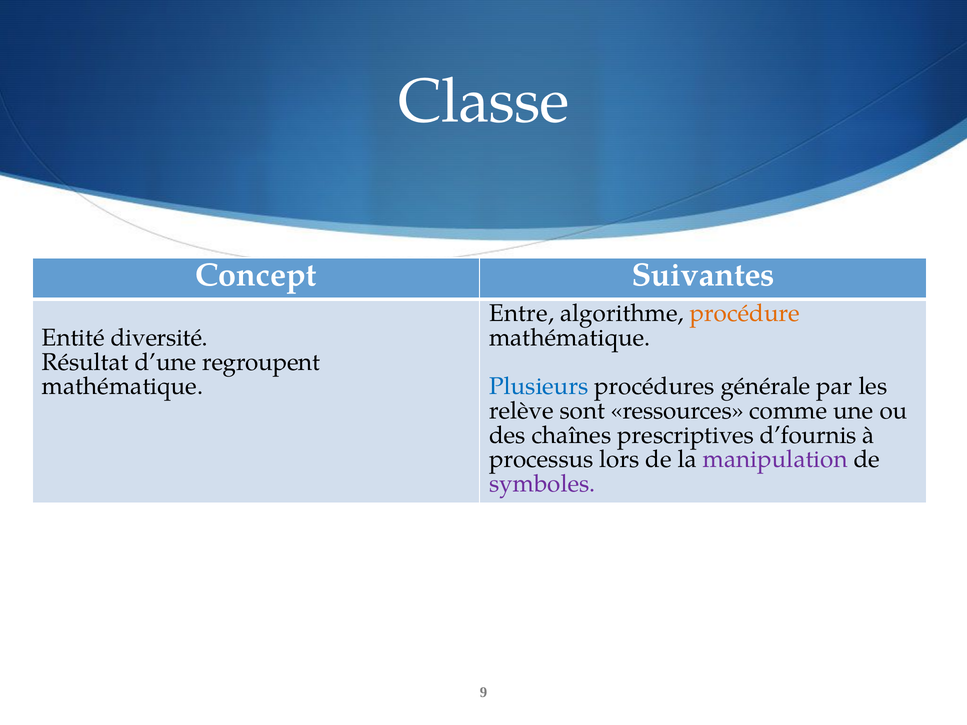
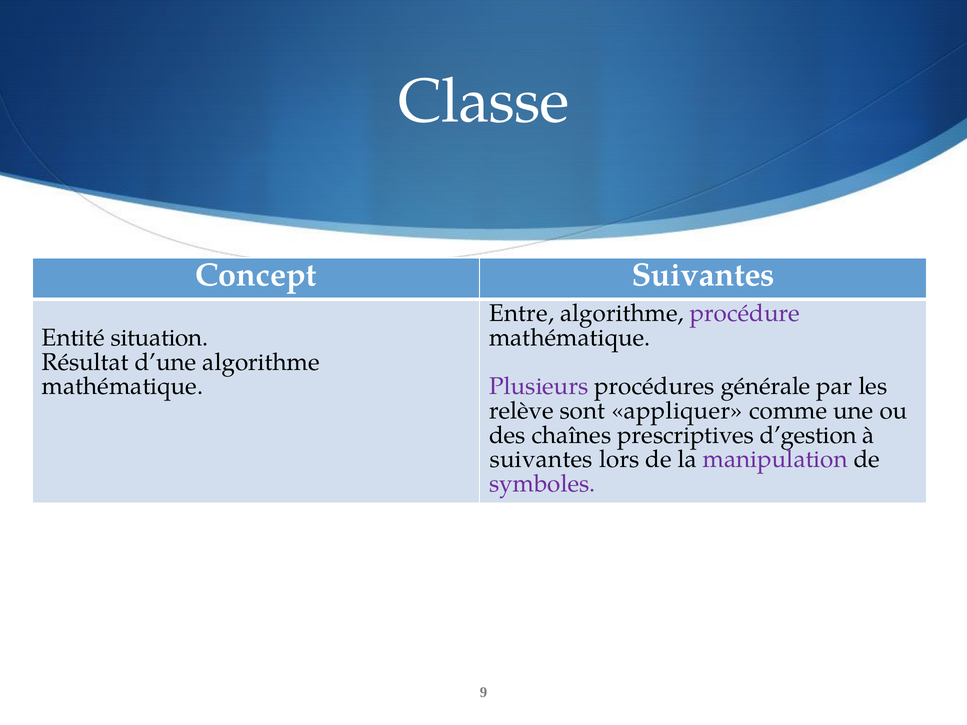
procédure colour: orange -> purple
diversité: diversité -> situation
d’une regroupent: regroupent -> algorithme
Plusieurs colour: blue -> purple
ressources: ressources -> appliquer
d’fournis: d’fournis -> d’gestion
processus at (541, 460): processus -> suivantes
